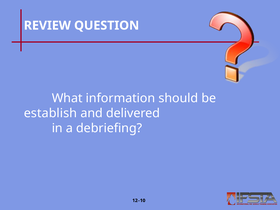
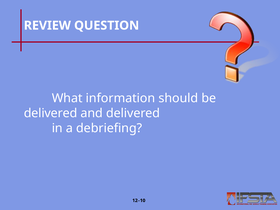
establish at (50, 113): establish -> delivered
